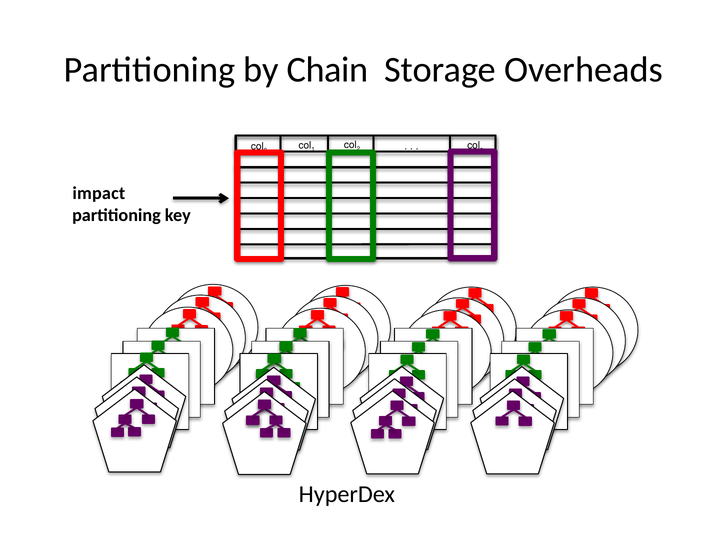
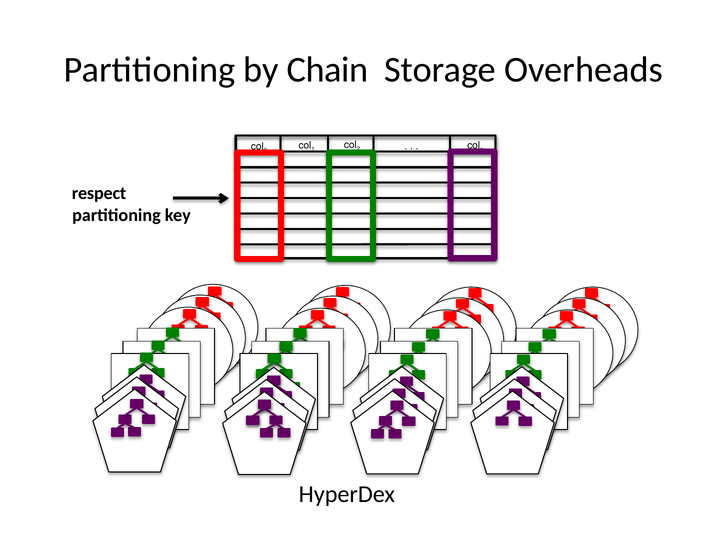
impact: impact -> respect
